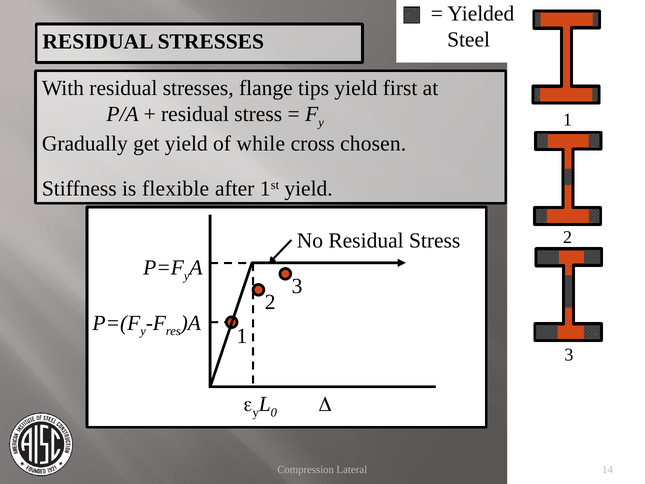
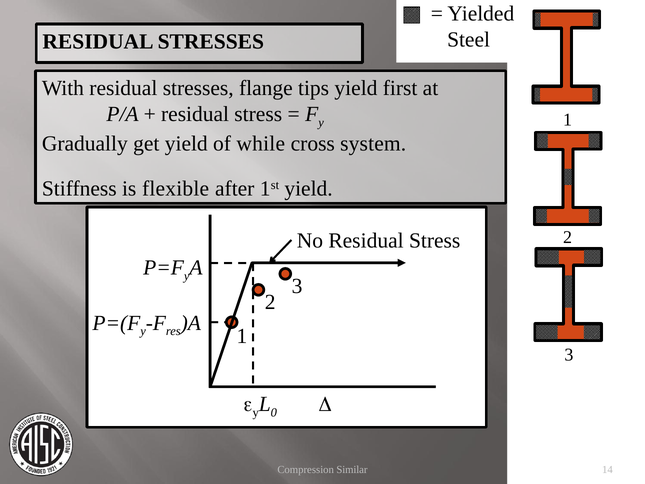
chosen: chosen -> system
Lateral: Lateral -> Similar
